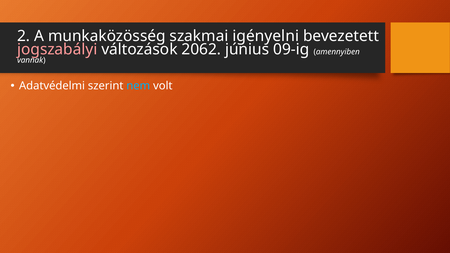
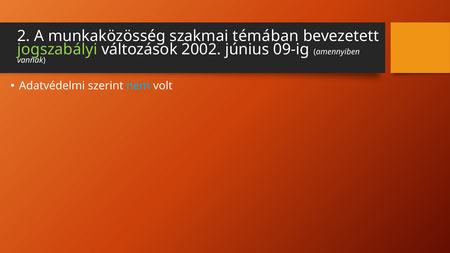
igényelni: igényelni -> témában
jogszabályi colour: pink -> light green
2062: 2062 -> 2002
